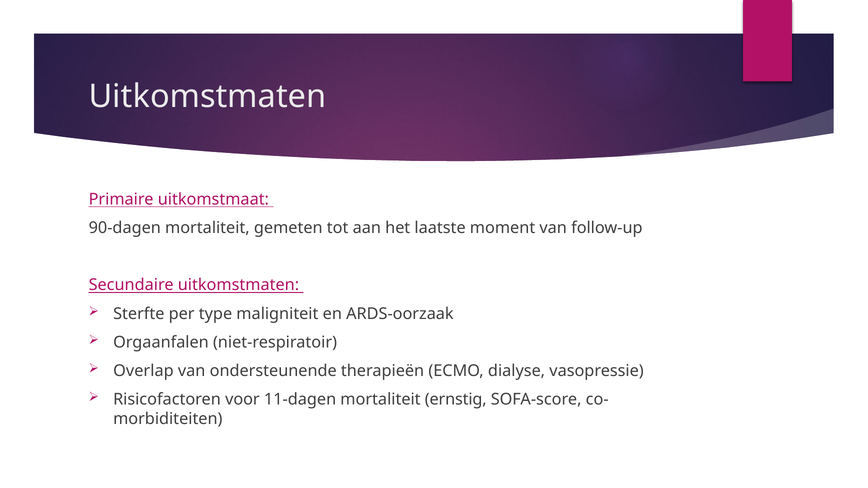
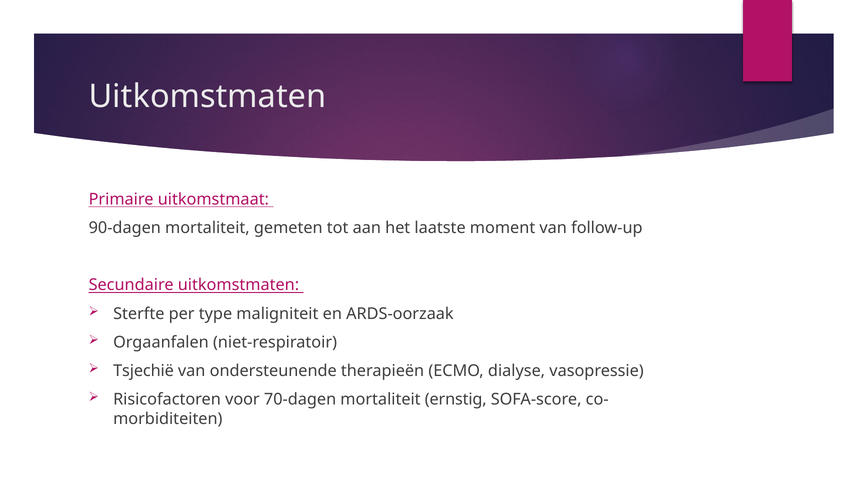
Overlap: Overlap -> Tsjechië
11-dagen: 11-dagen -> 70-dagen
